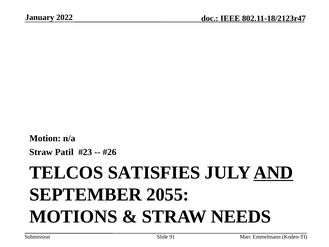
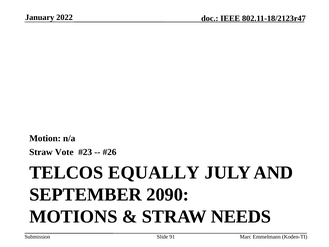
Patil: Patil -> Vote
SATISFIES: SATISFIES -> EQUALLY
AND underline: present -> none
2055: 2055 -> 2090
